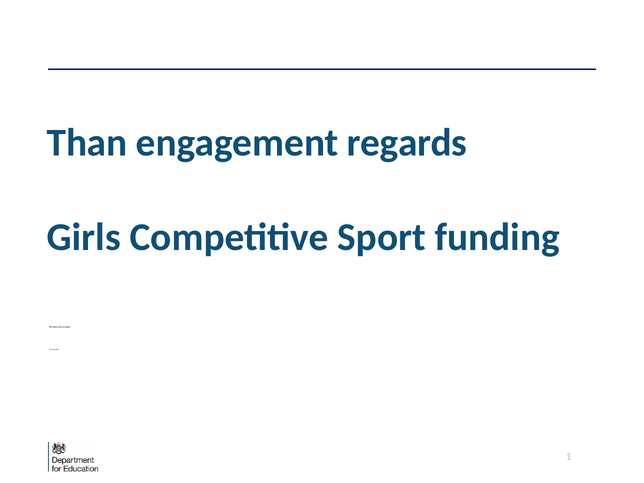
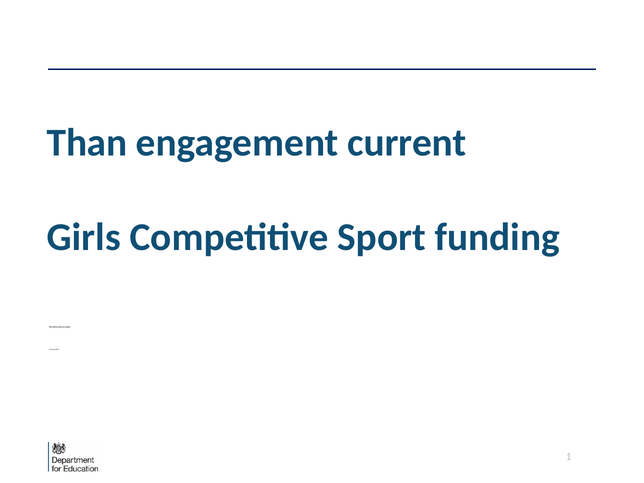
regards: regards -> current
